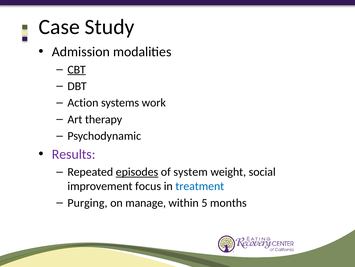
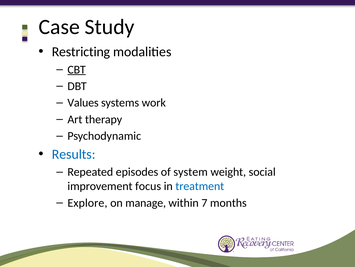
Admission: Admission -> Restricting
Action: Action -> Values
Results colour: purple -> blue
episodes underline: present -> none
Purging: Purging -> Explore
5: 5 -> 7
